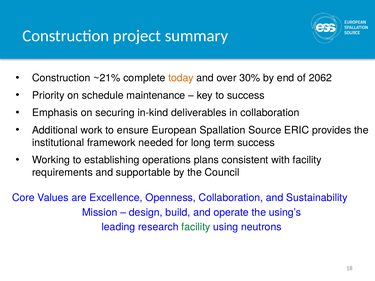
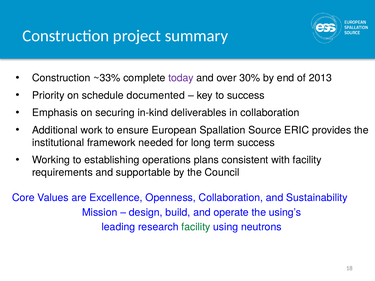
~21%: ~21% -> ~33%
today colour: orange -> purple
2062: 2062 -> 2013
maintenance: maintenance -> documented
